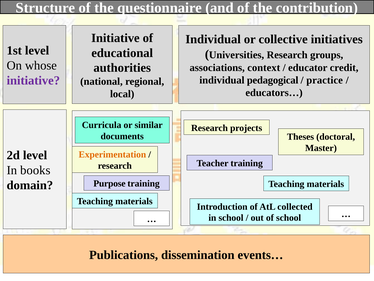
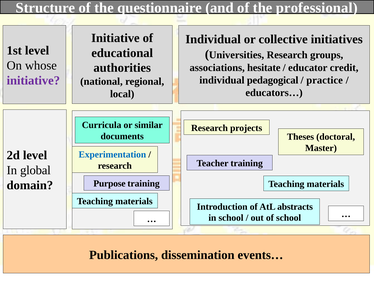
contribution: contribution -> professional
context: context -> hesitate
Experimentation colour: orange -> blue
books: books -> global
collected: collected -> abstracts
